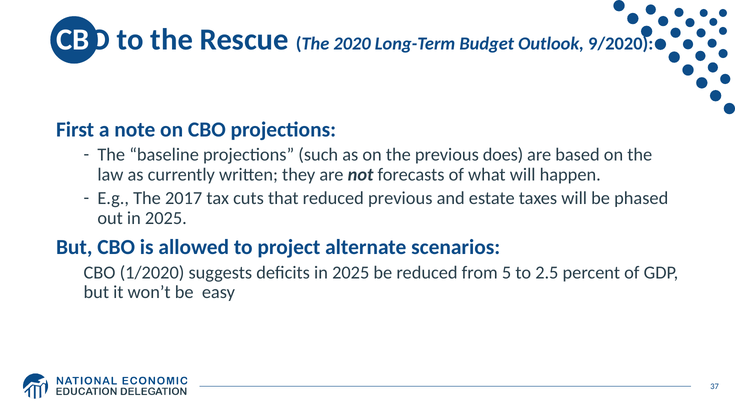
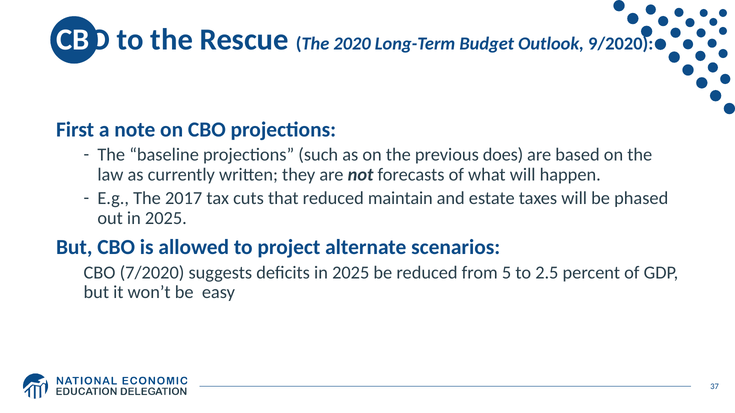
reduced previous: previous -> maintain
1/2020: 1/2020 -> 7/2020
